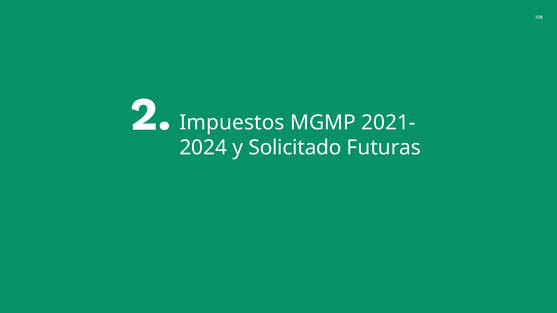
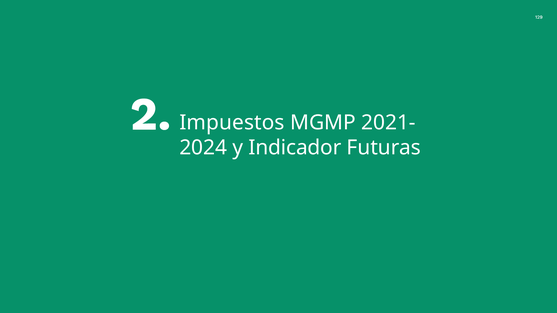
Solicitado: Solicitado -> Indicador
